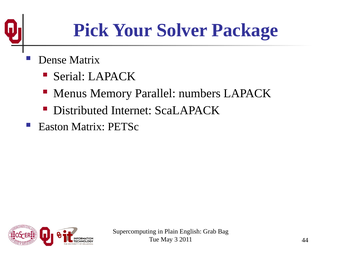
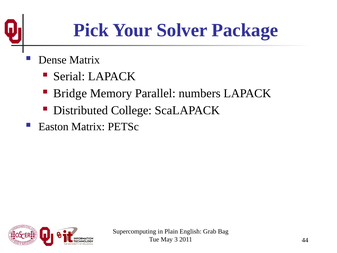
Menus: Menus -> Bridge
Internet: Internet -> College
